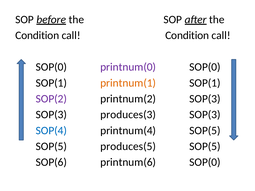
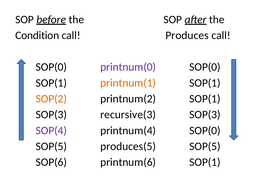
call Condition: Condition -> Produces
SOP(2 colour: purple -> orange
printnum(2 SOP(3: SOP(3 -> SOP(1
produces(3: produces(3 -> recursive(3
SOP(4 colour: blue -> purple
printnum(4 SOP(5: SOP(5 -> SOP(0
printnum(6 SOP(0: SOP(0 -> SOP(1
